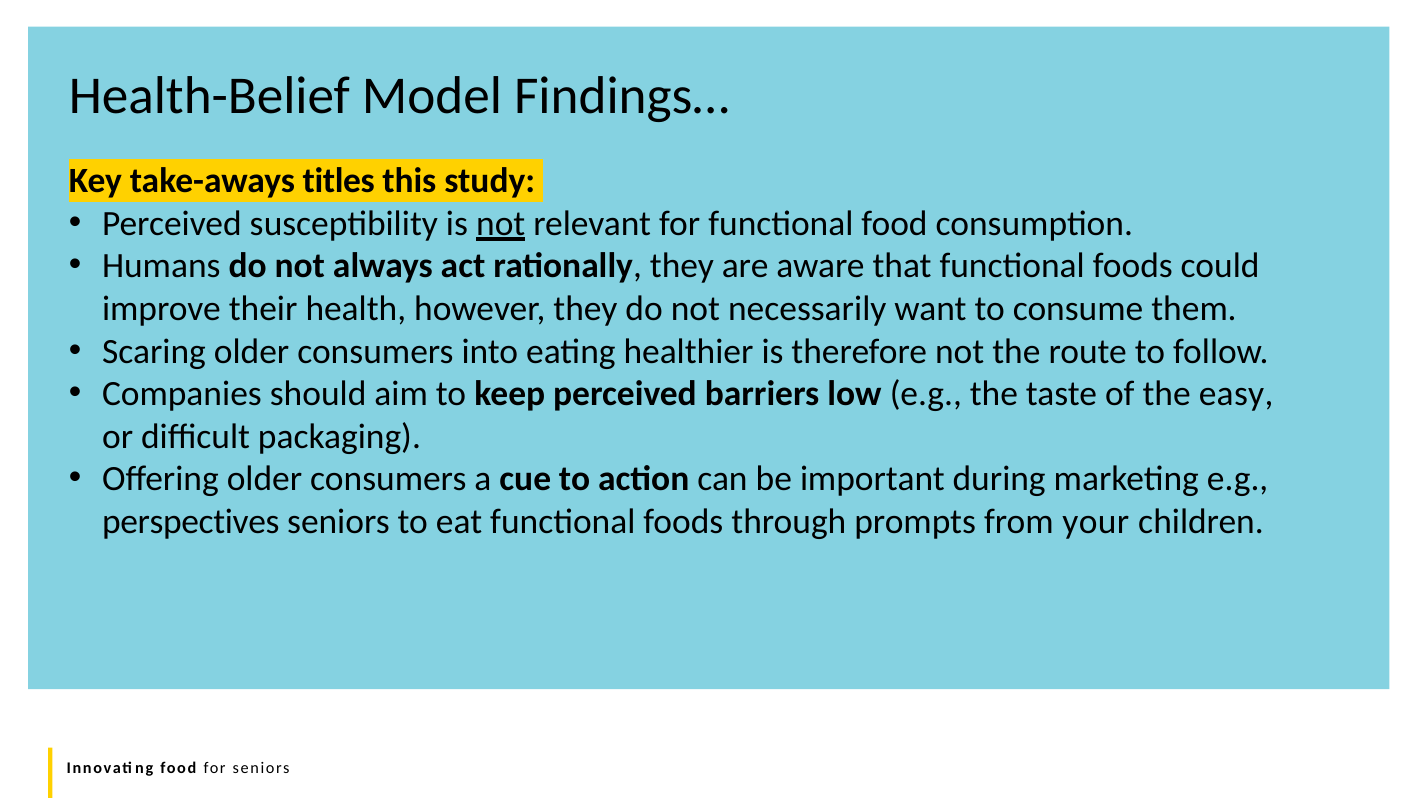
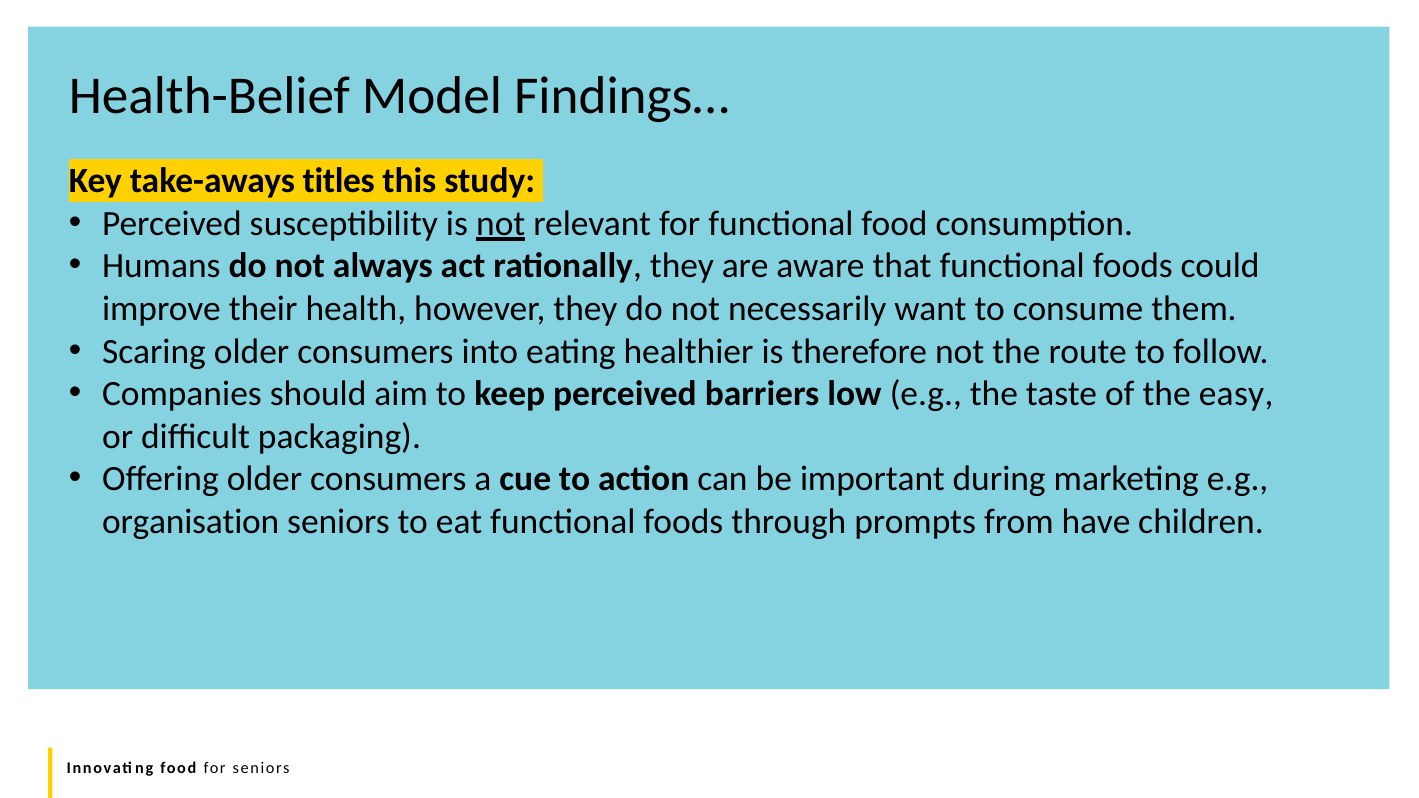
perspectives: perspectives -> organisation
your: your -> have
